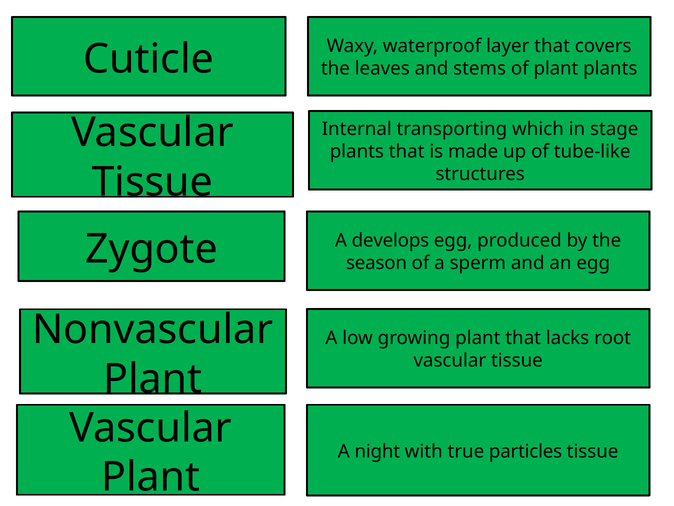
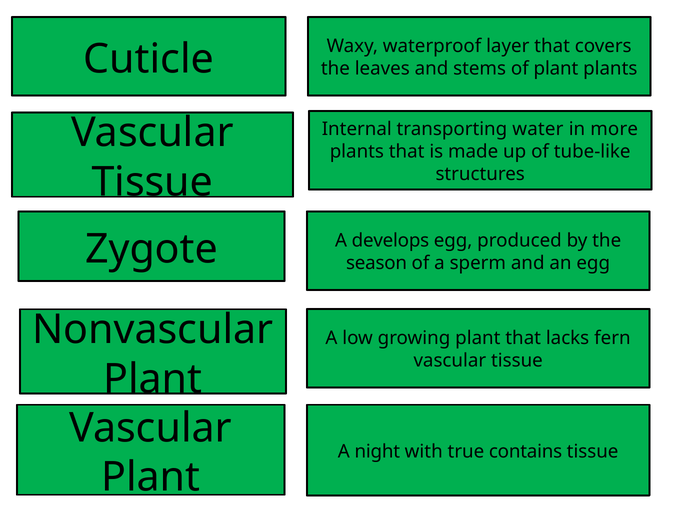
which: which -> water
stage: stage -> more
root: root -> fern
particles: particles -> contains
